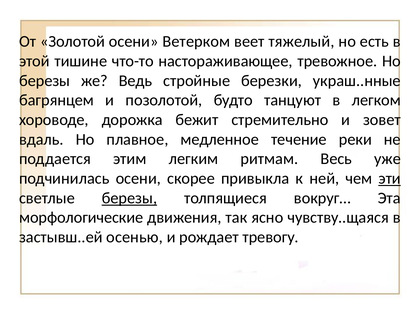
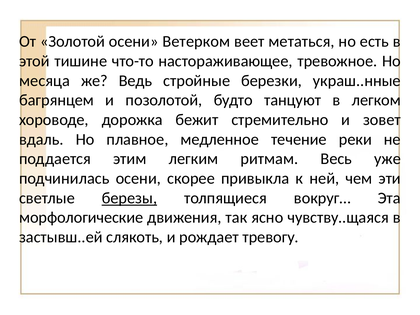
тяжелый: тяжелый -> метаться
березы at (45, 81): березы -> месяца
эти underline: present -> none
осенью: осенью -> слякоть
